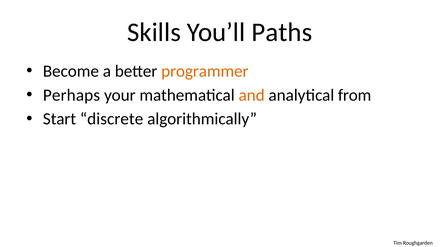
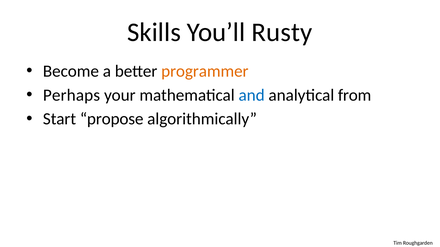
Paths: Paths -> Rusty
and colour: orange -> blue
discrete: discrete -> propose
